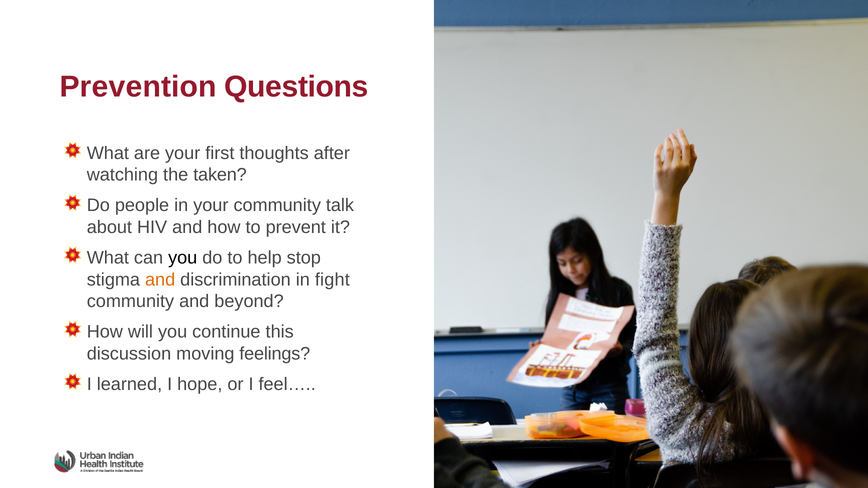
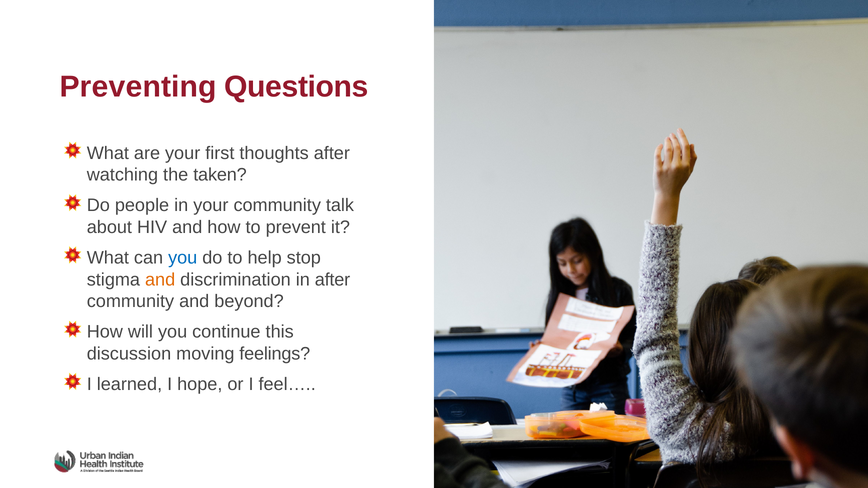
Prevention: Prevention -> Preventing
you at (183, 258) colour: black -> blue
in fight: fight -> after
